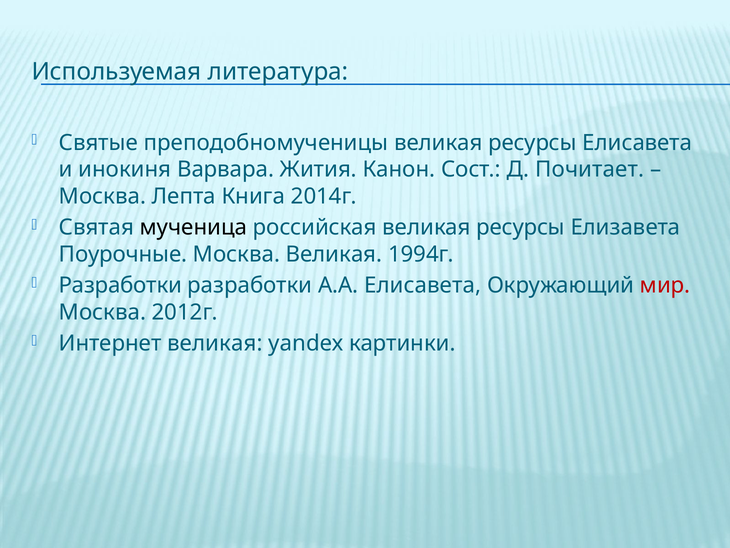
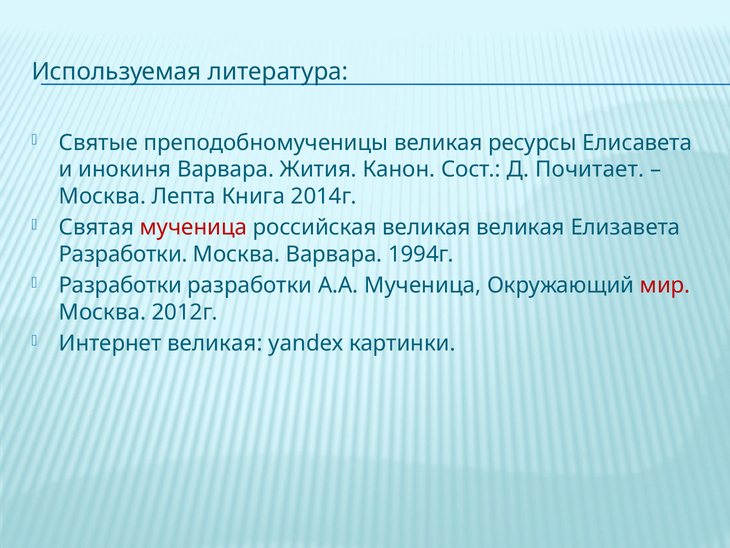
мученица at (193, 227) colour: black -> red
российская великая ресурсы: ресурсы -> великая
Поурочные at (123, 254): Поурочные -> Разработки
Москва Великая: Великая -> Варвара
А.А Елисавета: Елисавета -> Мученица
